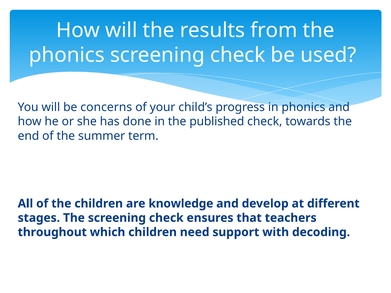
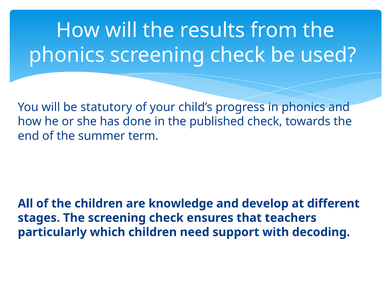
concerns: concerns -> statutory
throughout: throughout -> particularly
